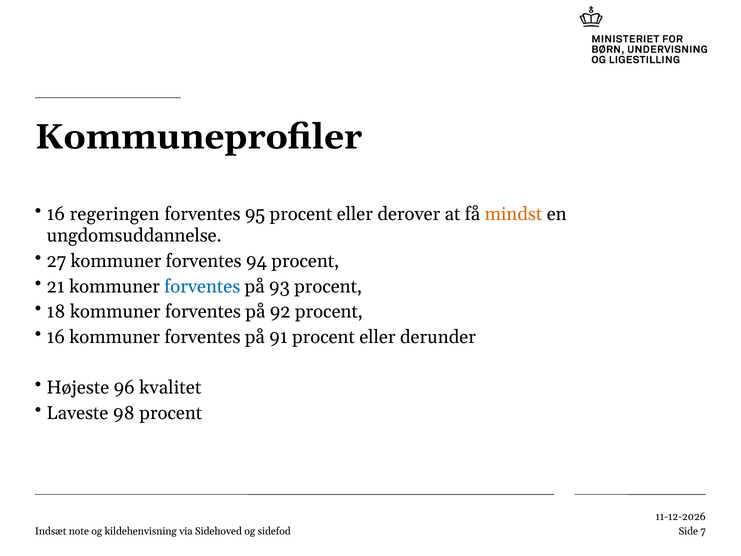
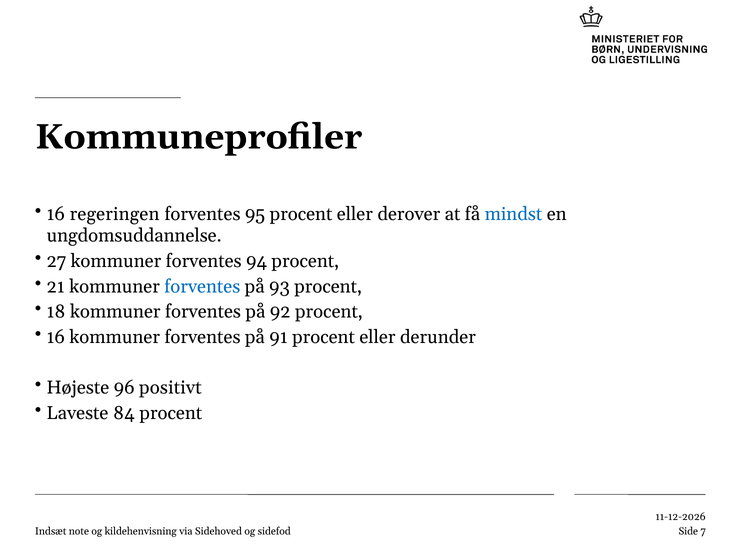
mindst colour: orange -> blue
kvalitet: kvalitet -> positivt
98: 98 -> 84
